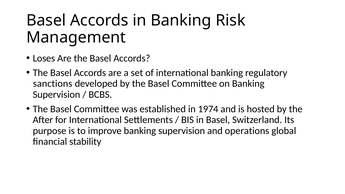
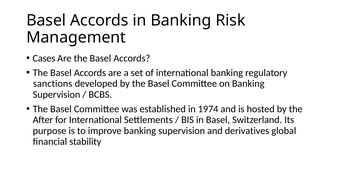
Loses: Loses -> Cases
operations: operations -> derivatives
